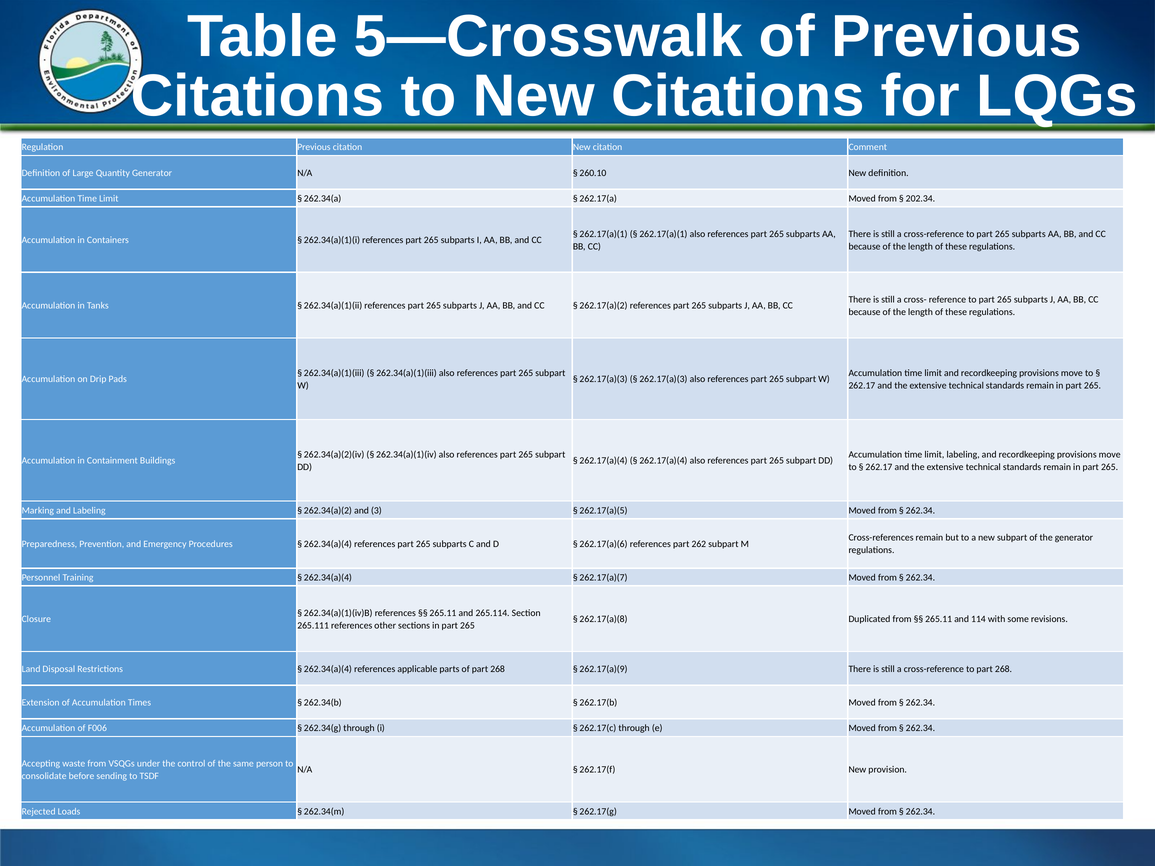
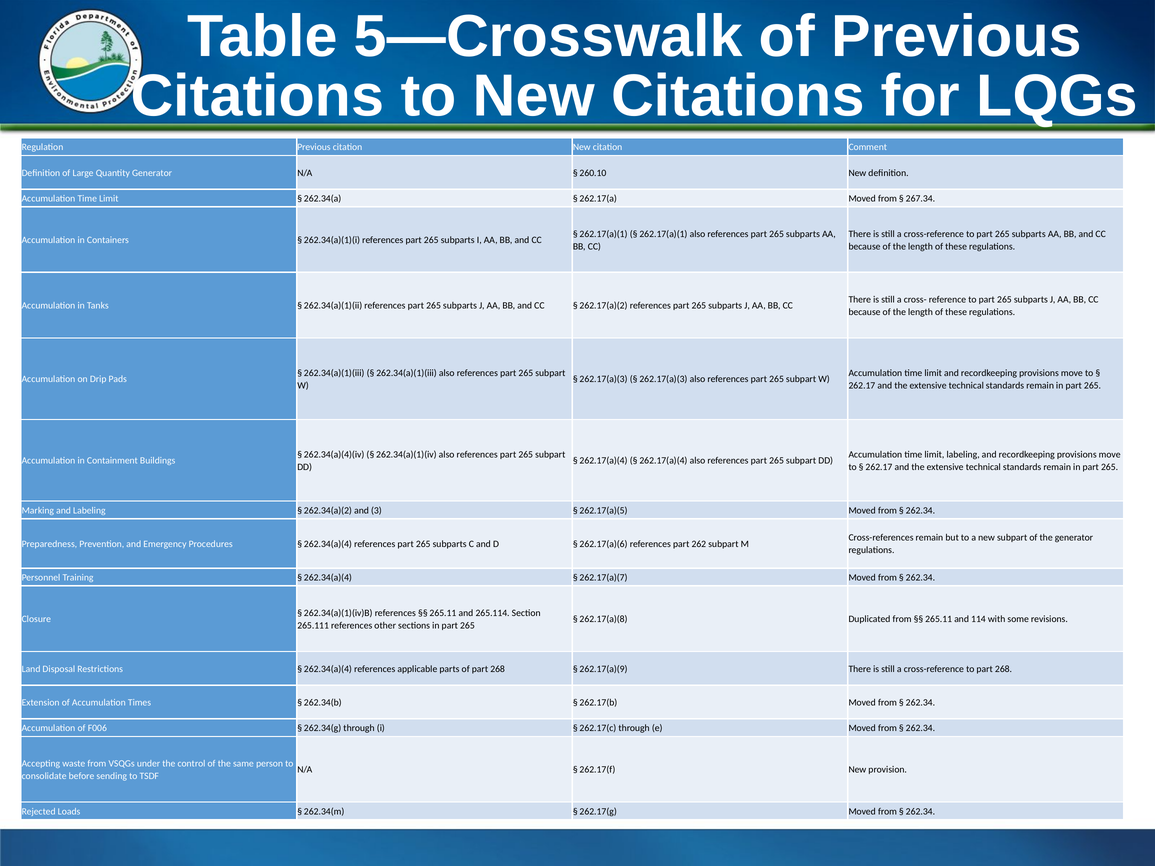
202.34: 202.34 -> 267.34
262.34(a)(2)(iv: 262.34(a)(2)(iv -> 262.34(a)(4)(iv
